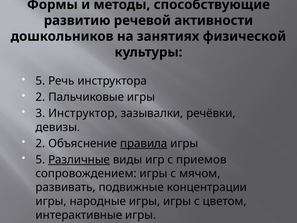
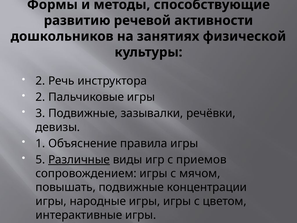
5 at (40, 81): 5 -> 2
3 Инструктор: Инструктор -> Подвижные
2 at (40, 143): 2 -> 1
правила underline: present -> none
развивать: развивать -> повышать
